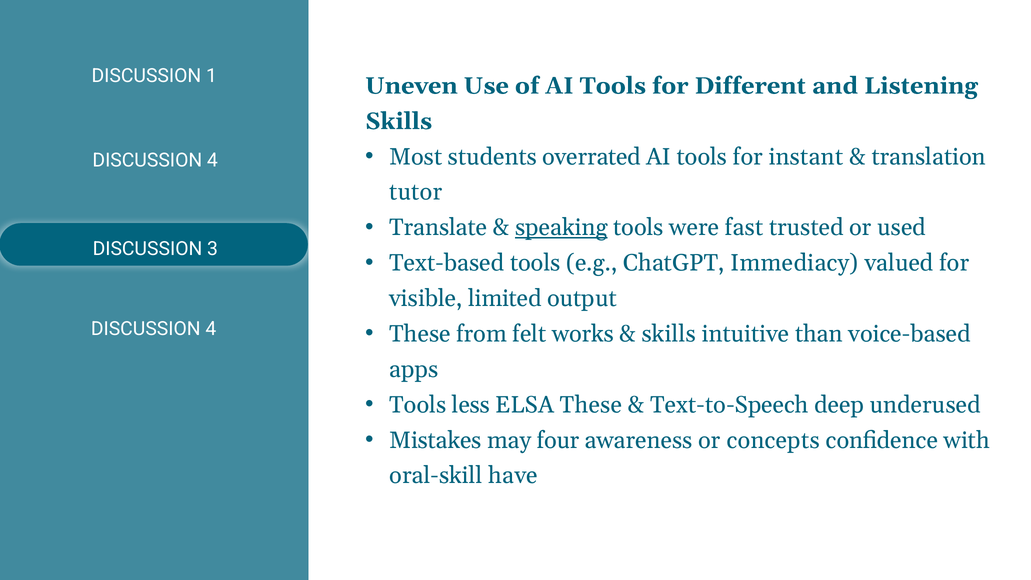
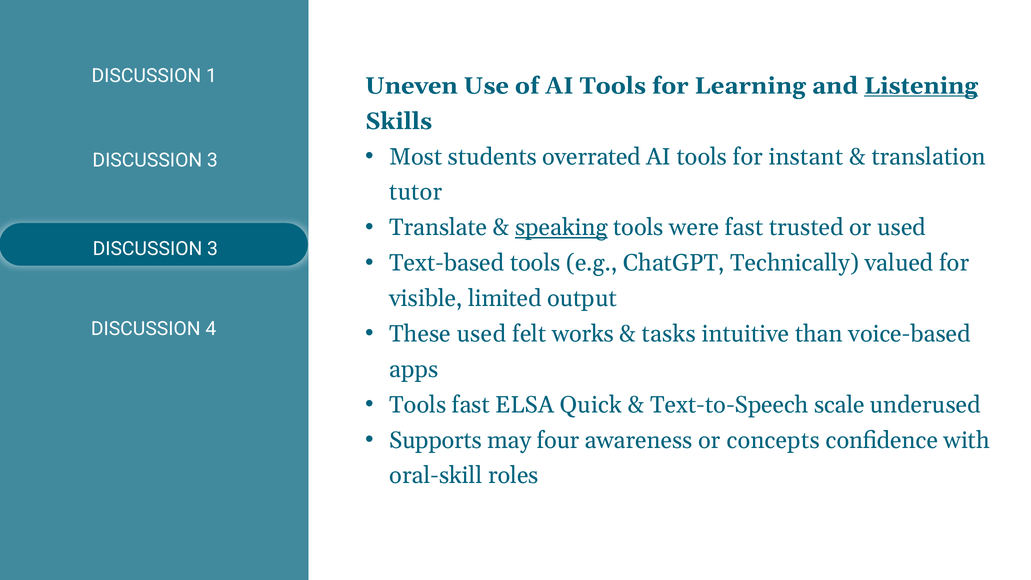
Different: Different -> Learning
Listening underline: none -> present
4 at (212, 161): 4 -> 3
Immediacy: Immediacy -> Technically
These from: from -> used
skills at (669, 334): skills -> tasks
Tools less: less -> fast
ELSA These: These -> Quick
deep: deep -> scale
Mistakes: Mistakes -> Supports
have: have -> roles
